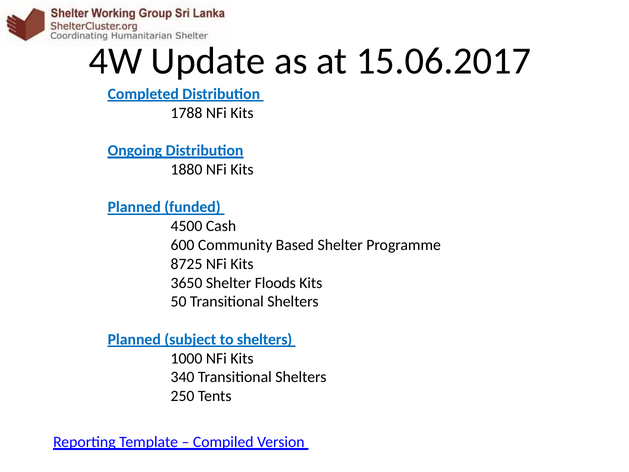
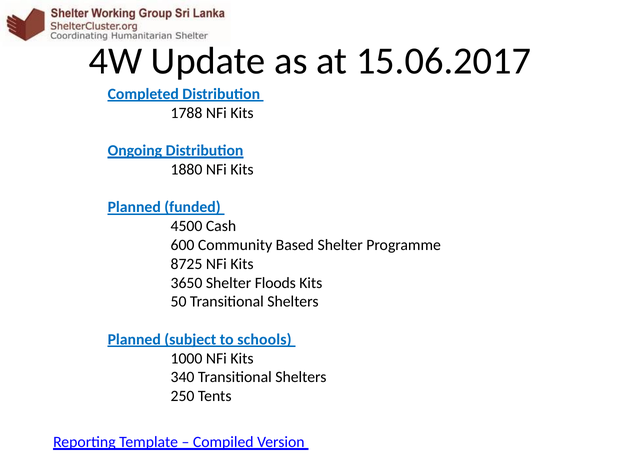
to shelters: shelters -> schools
